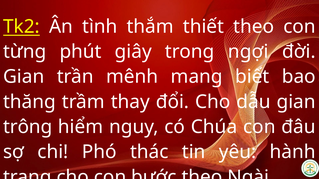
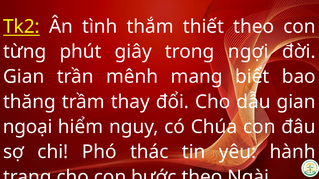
trông: trông -> ngoại
